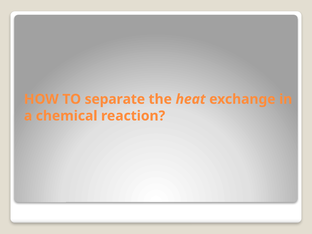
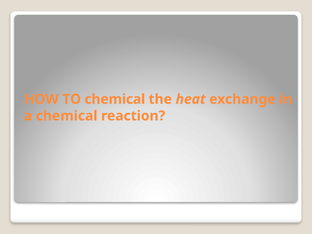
TO separate: separate -> chemical
